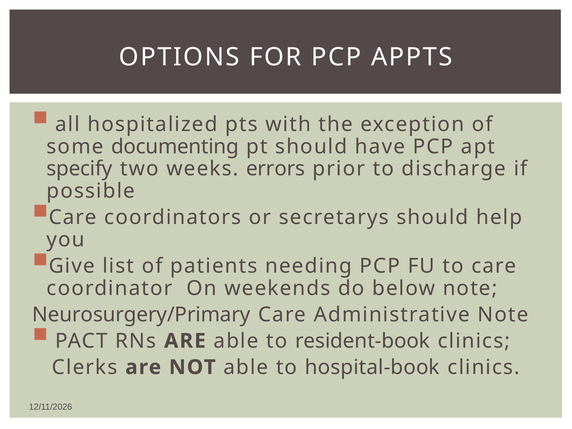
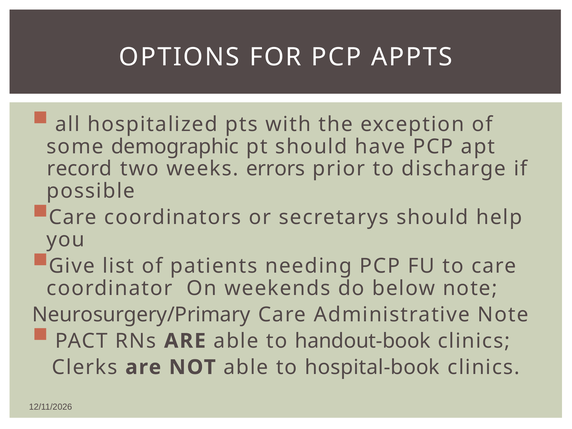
documenting: documenting -> demographic
specify: specify -> record
resident-book: resident-book -> handout-book
